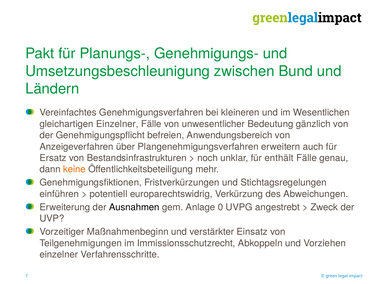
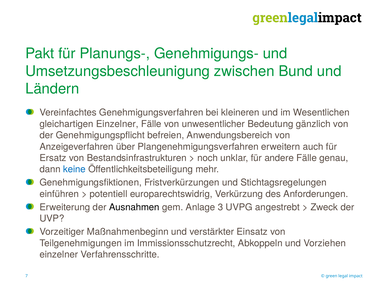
enthält: enthält -> andere
keine colour: orange -> blue
Abweichungen: Abweichungen -> Anforderungen
0: 0 -> 3
